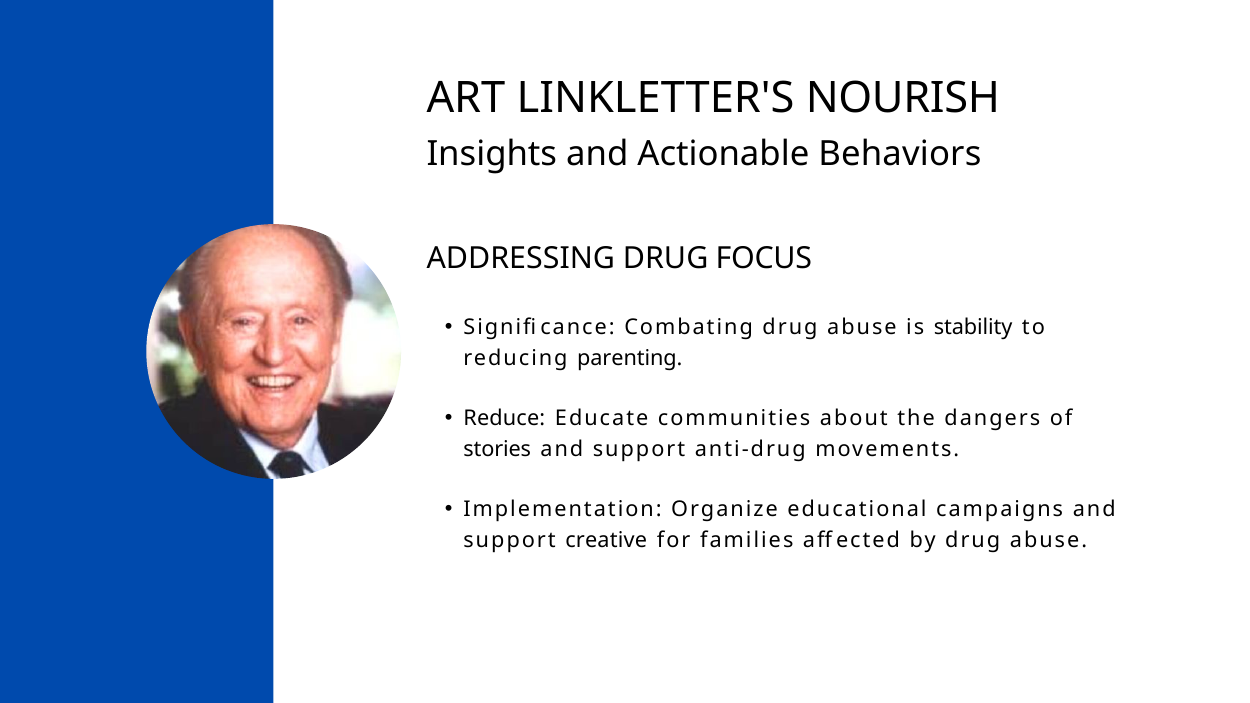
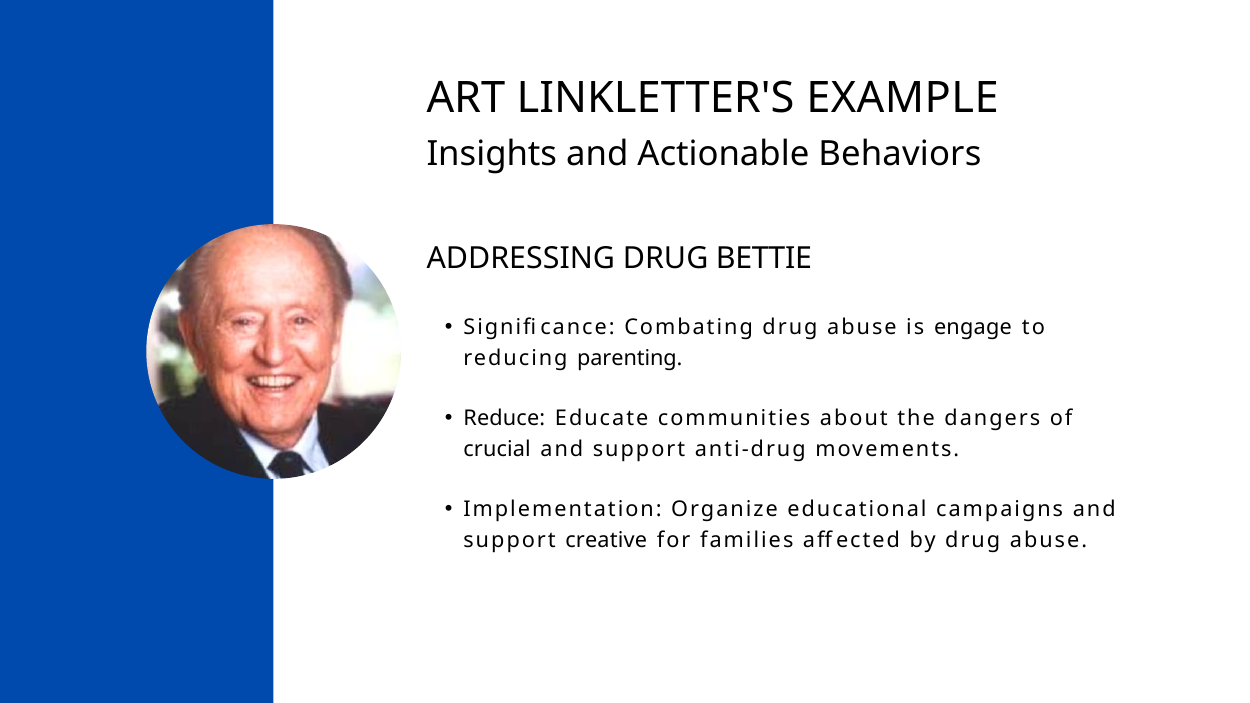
NOURISH: NOURISH -> EXAMPLE
FOCUS: FOCUS -> BETTIE
stability: stability -> engage
stories: stories -> crucial
